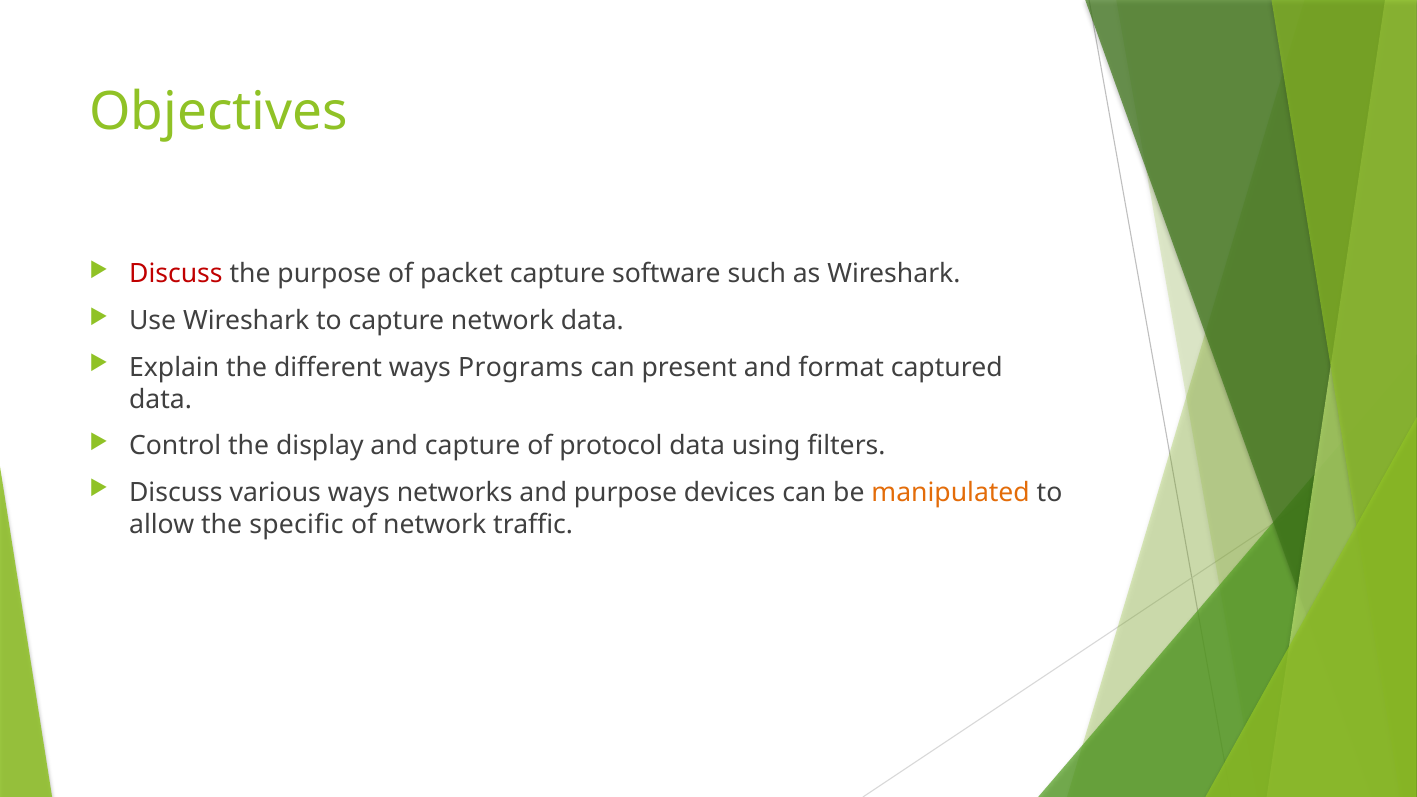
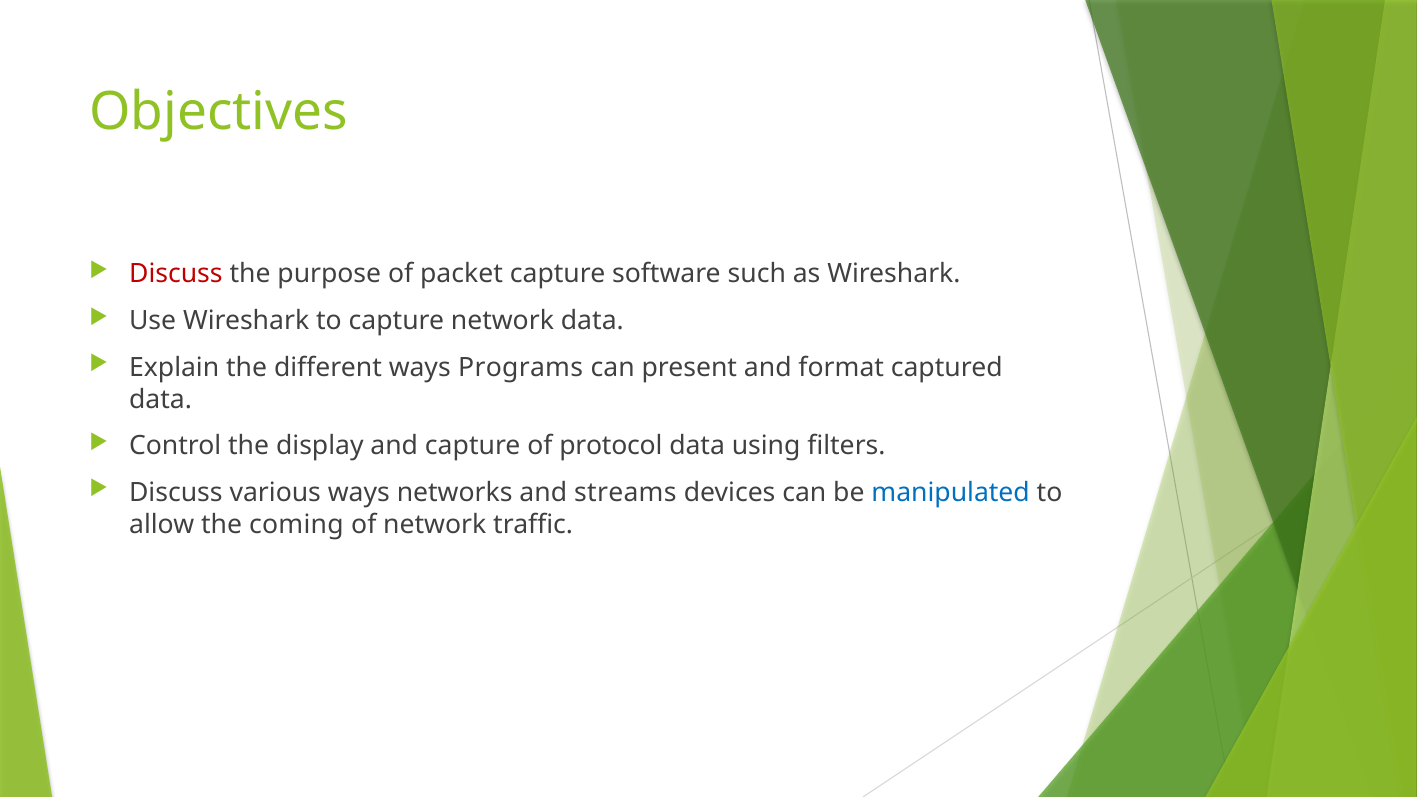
and purpose: purpose -> streams
manipulated colour: orange -> blue
specific: specific -> coming
